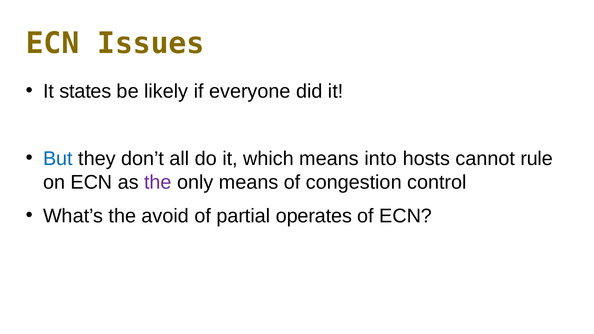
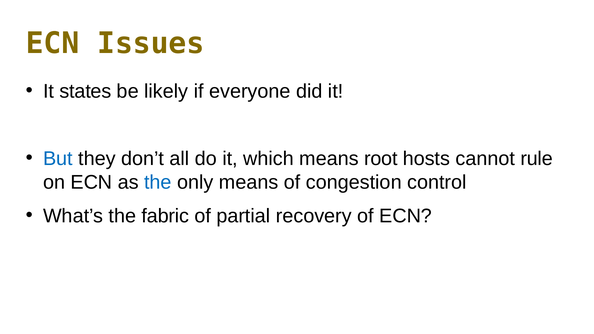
into: into -> root
the at (158, 182) colour: purple -> blue
avoid: avoid -> fabric
operates: operates -> recovery
